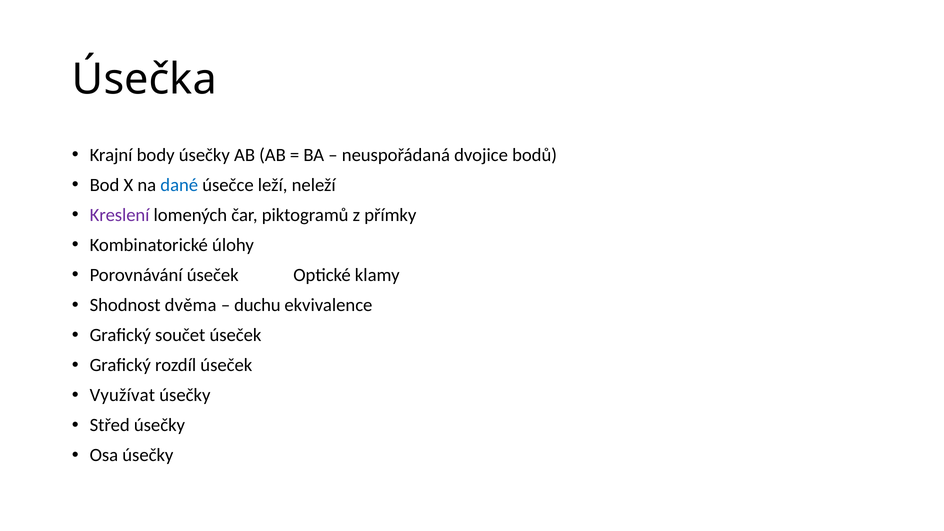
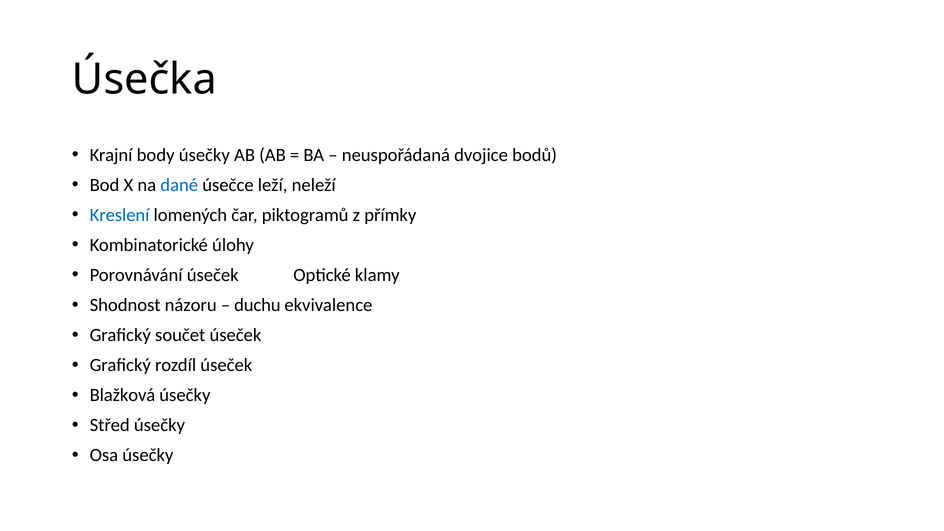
Kreslení colour: purple -> blue
dvěma: dvěma -> názoru
Využívat: Využívat -> Blažková
